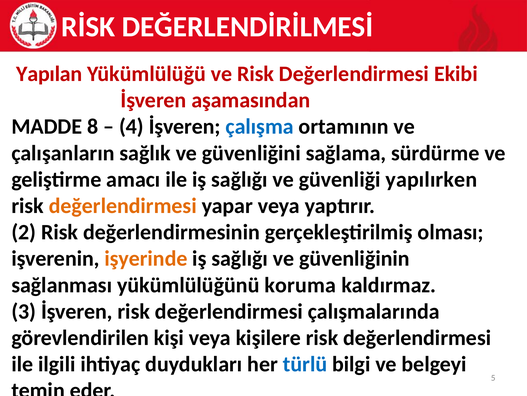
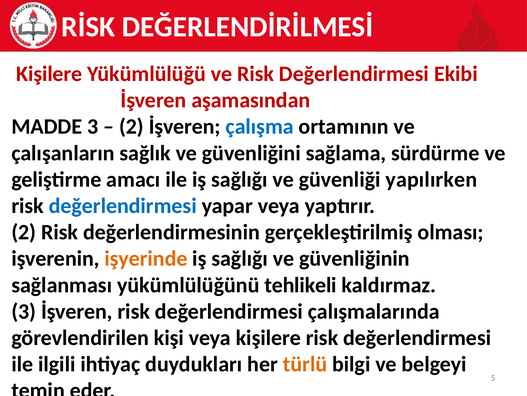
Yapılan at (49, 74): Yapılan -> Kişilere
MADDE 8: 8 -> 3
4 at (131, 126): 4 -> 2
değerlendirmesi at (123, 206) colour: orange -> blue
koruma: koruma -> tehlikeli
türlü colour: blue -> orange
